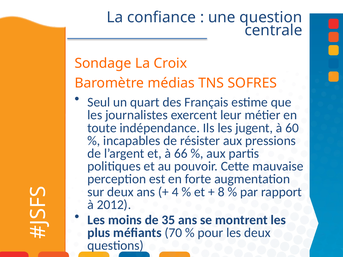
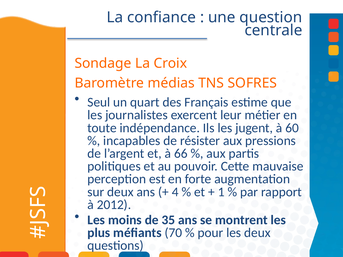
8: 8 -> 1
